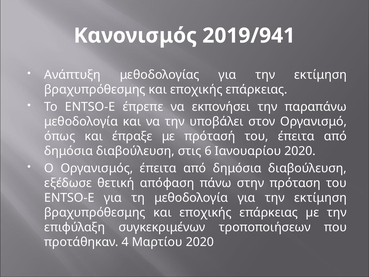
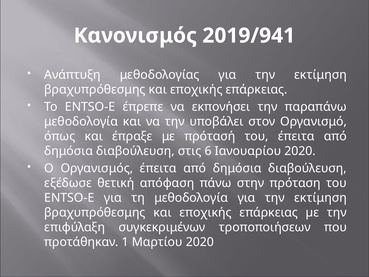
4: 4 -> 1
